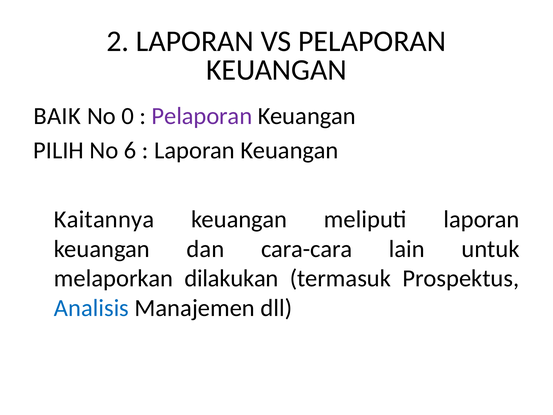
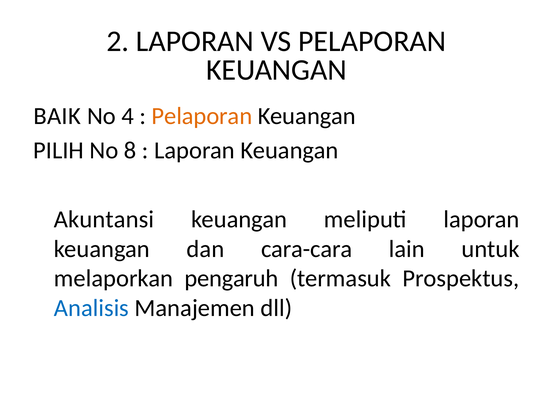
0: 0 -> 4
Pelaporan at (202, 116) colour: purple -> orange
6: 6 -> 8
Kaitannya: Kaitannya -> Akuntansi
dilakukan: dilakukan -> pengaruh
